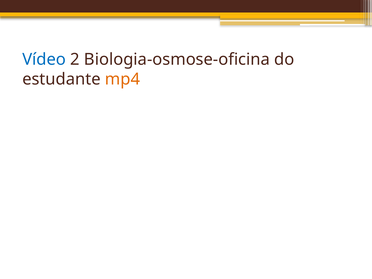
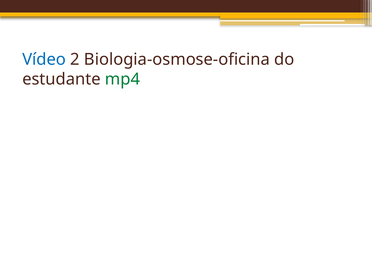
mp4 colour: orange -> green
